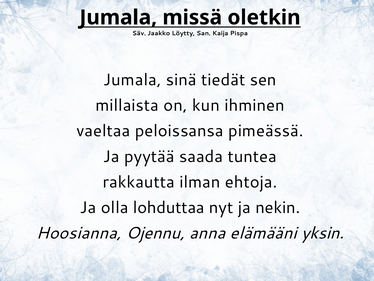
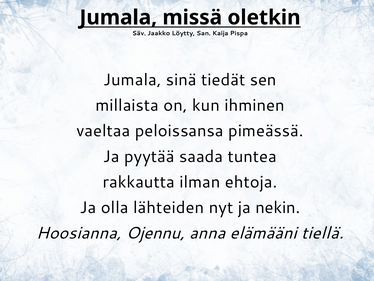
lohduttaa: lohduttaa -> lähteiden
yksin: yksin -> tiellä
